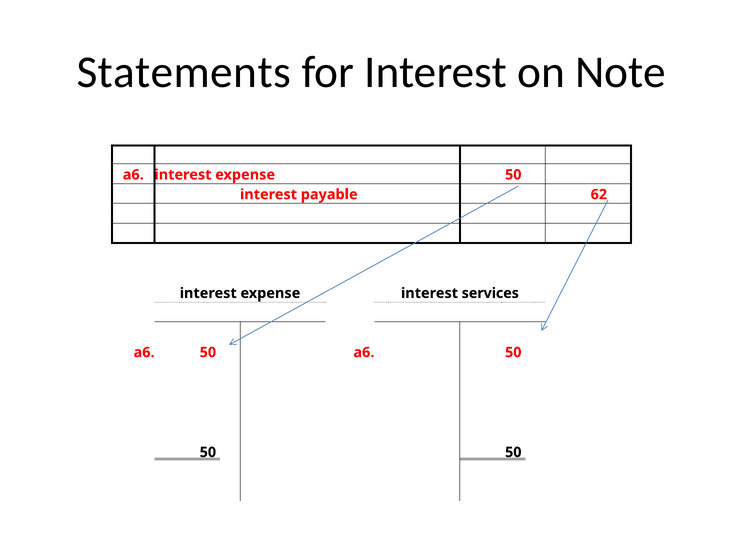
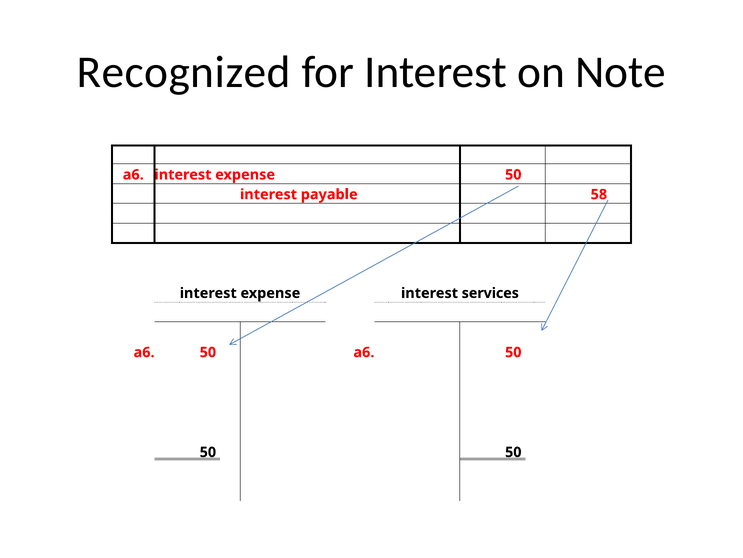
Statements: Statements -> Recognized
62: 62 -> 58
